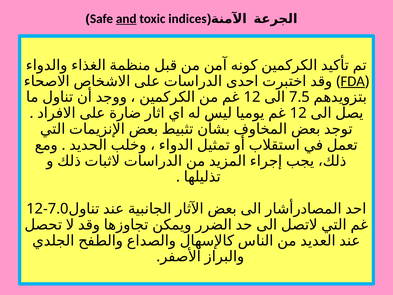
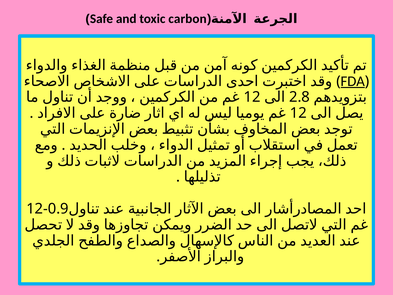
and underline: present -> none
indices: indices -> carbon
7.5: 7.5 -> 2.8
7.0: 7.0 -> 0.9
